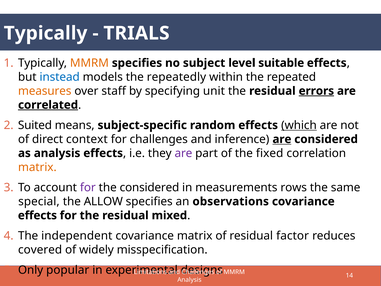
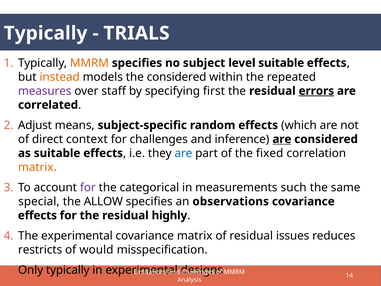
instead colour: blue -> orange
the repeatedly: repeatedly -> considered
measures colour: orange -> purple
unit: unit -> first
correlated underline: present -> none
Suited: Suited -> Adjust
which underline: present -> none
as analysis: analysis -> suitable
are at (183, 153) colour: purple -> blue
the considered: considered -> categorical
rows: rows -> such
mixed: mixed -> highly
The independent: independent -> experimental
factor: factor -> issues
covered: covered -> restricts
widely: widely -> would
Only popular: popular -> typically
